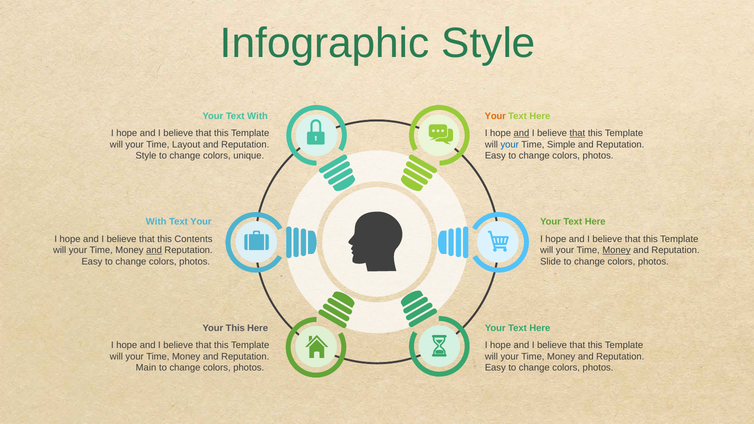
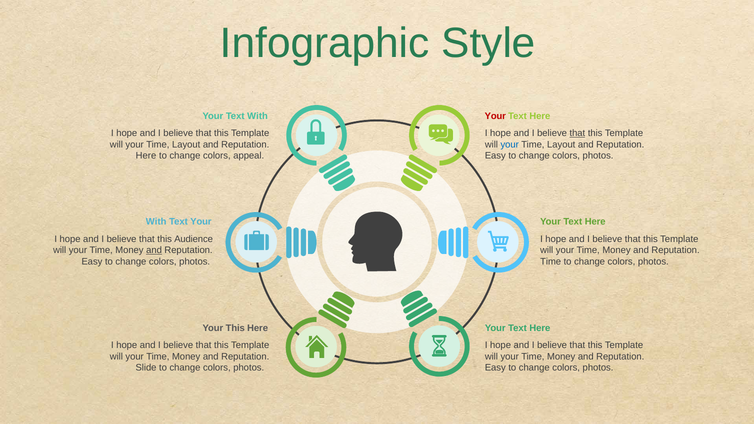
Your at (495, 116) colour: orange -> red
and at (521, 133) underline: present -> none
Simple at (561, 144): Simple -> Layout
Style at (146, 156): Style -> Here
unique: unique -> appeal
Contents: Contents -> Audience
Money at (617, 250) underline: present -> none
Slide at (551, 262): Slide -> Time
Main: Main -> Slide
